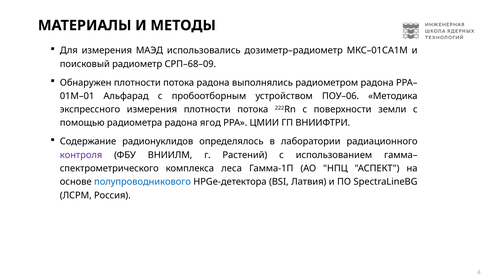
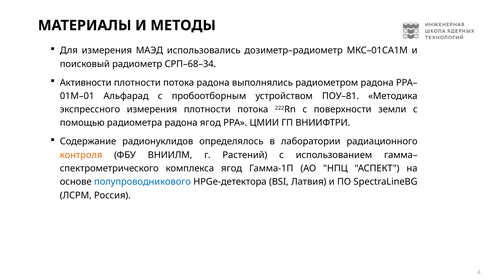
СРП–68–09: СРП–68–09 -> СРП–68–34
Обнаружен: Обнаружен -> Активности
ПОУ–06: ПОУ–06 -> ПОУ–81
контроля colour: purple -> orange
комплекса леса: леса -> ягод
